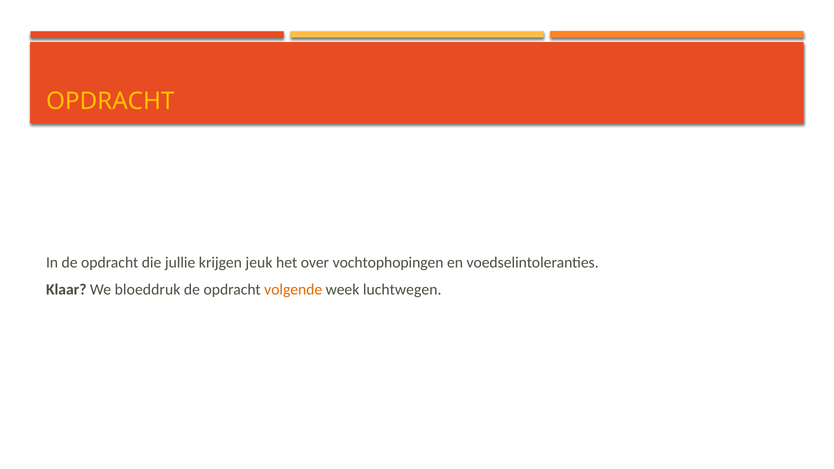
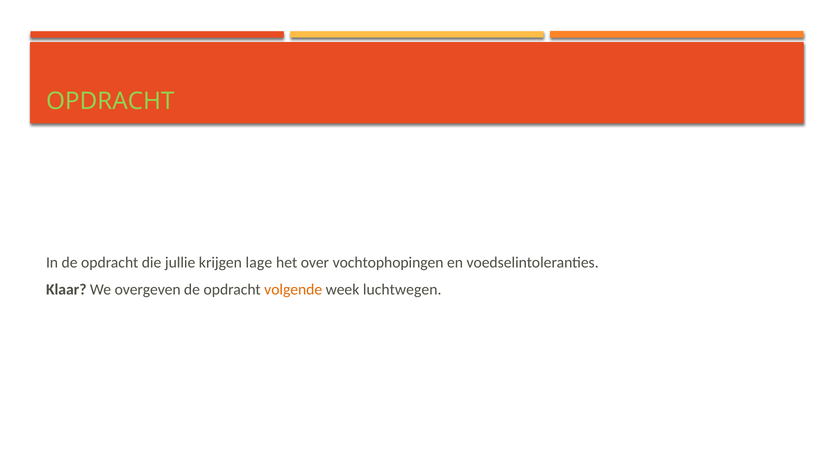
OPDRACHT at (110, 101) colour: yellow -> light green
jeuk: jeuk -> lage
bloeddruk: bloeddruk -> overgeven
